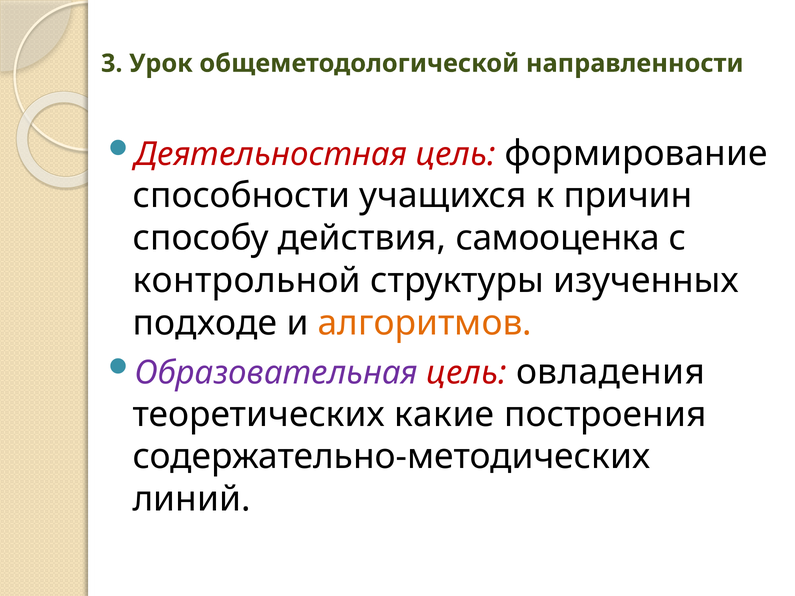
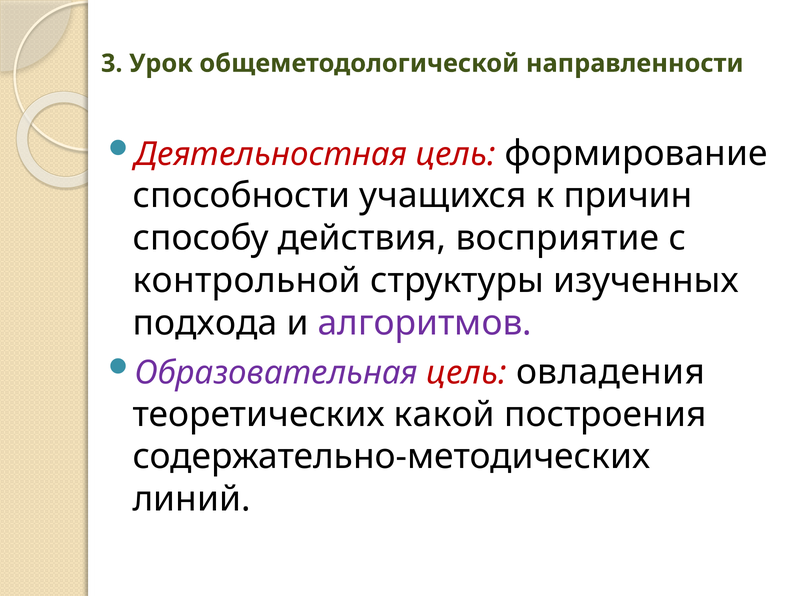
самооценка: самооценка -> восприятие
подходе: подходе -> подхода
алгоритмов colour: orange -> purple
какие: какие -> какой
